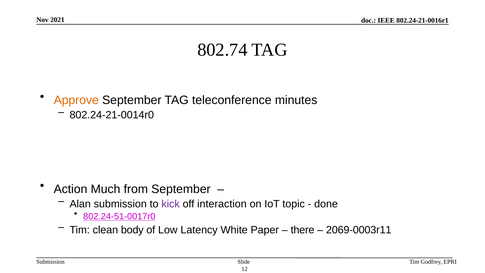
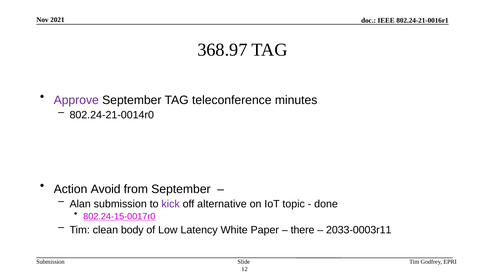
802.74: 802.74 -> 368.97
Approve colour: orange -> purple
Much: Much -> Avoid
interaction: interaction -> alternative
802.24-51-0017r0: 802.24-51-0017r0 -> 802.24-15-0017r0
2069-0003r11: 2069-0003r11 -> 2033-0003r11
